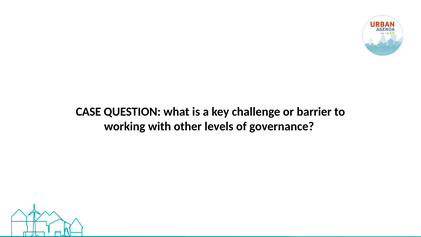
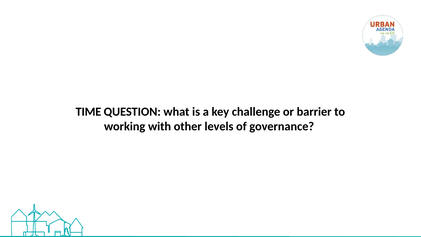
CASE: CASE -> TIME
